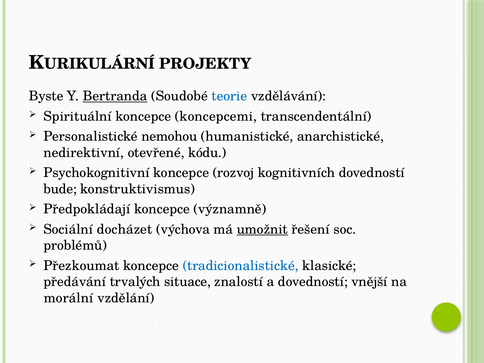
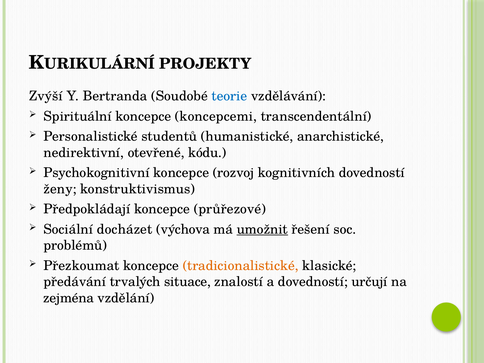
Byste: Byste -> Zvýší
Bertranda underline: present -> none
nemohou: nemohou -> studentů
bude: bude -> ženy
významně: významně -> průřezové
tradicionalistické colour: blue -> orange
vnější: vnější -> určují
morální: morální -> zejména
